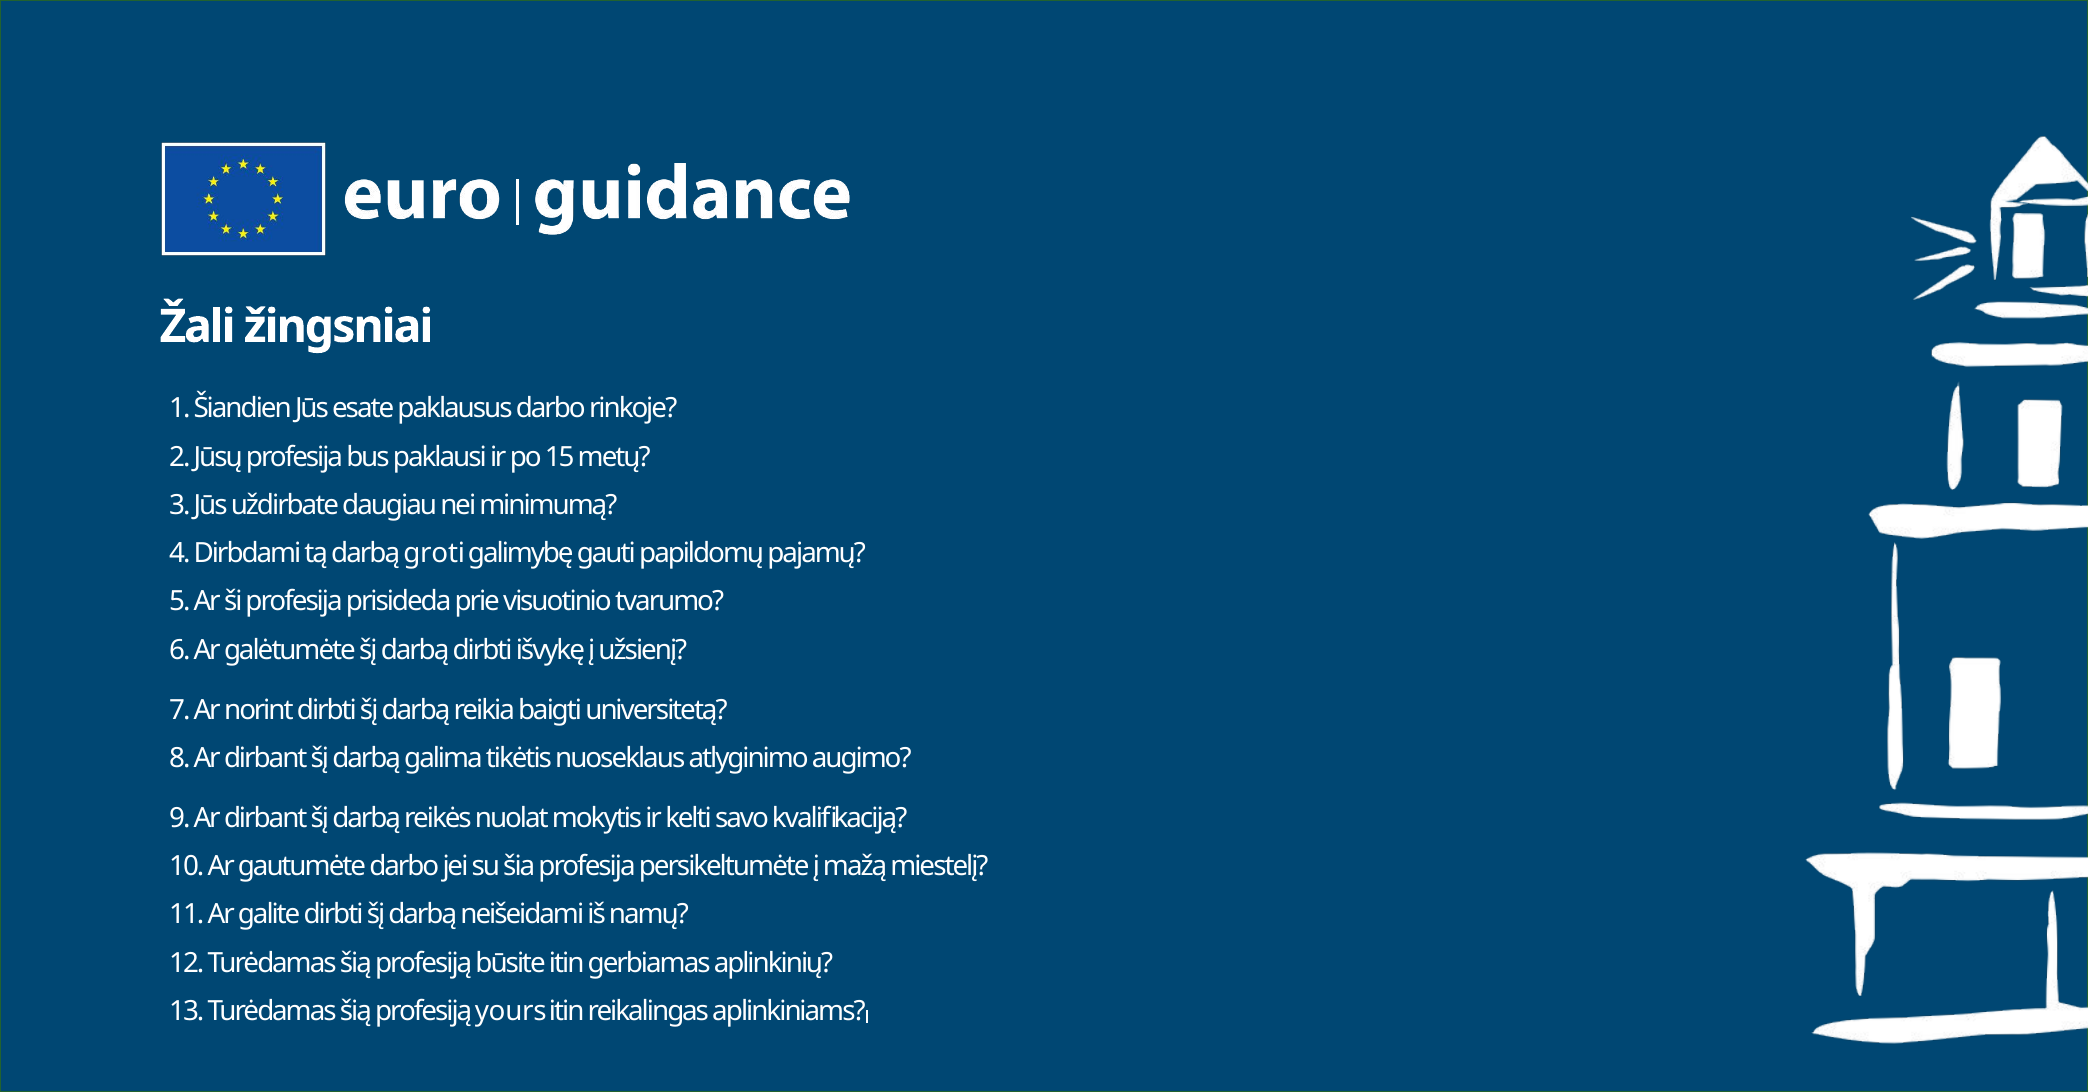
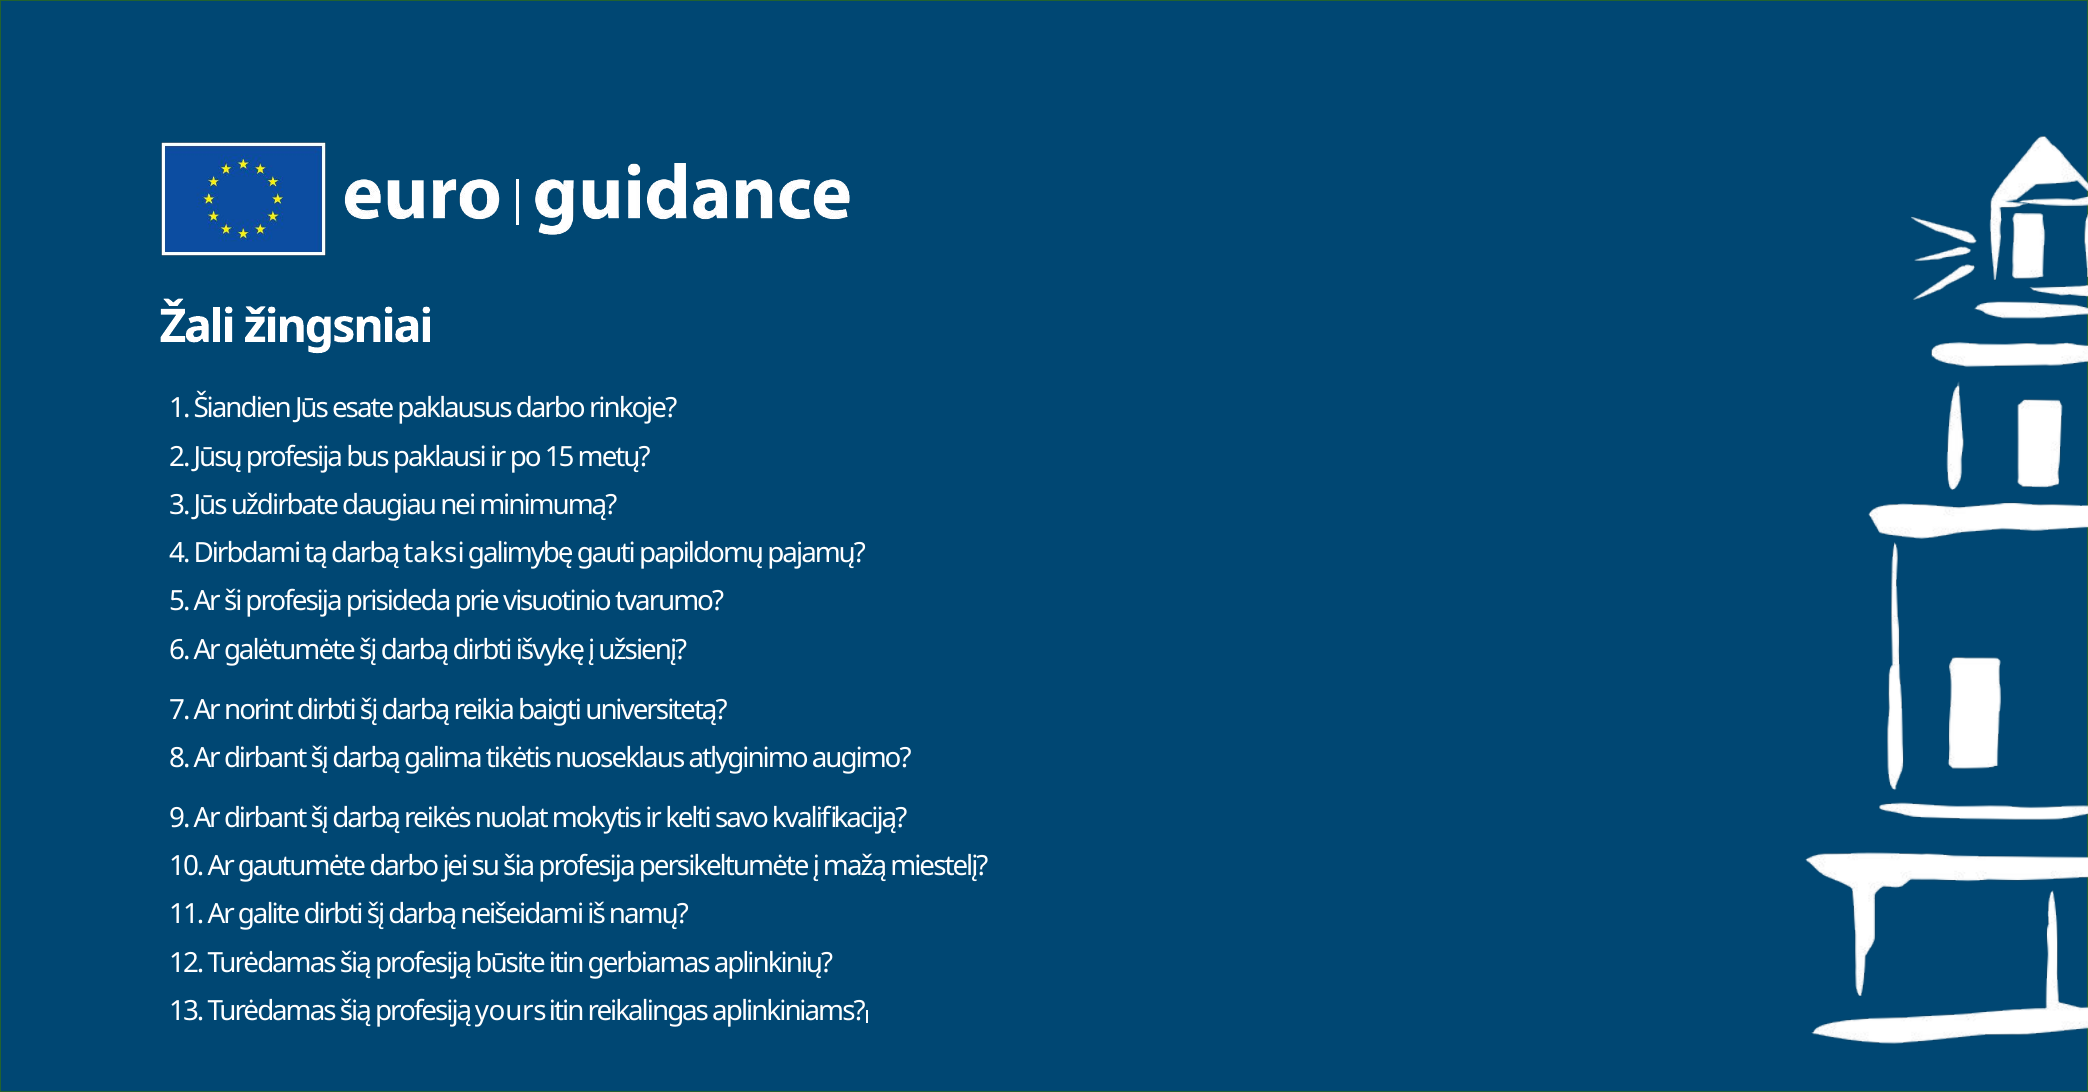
groti: groti -> taksi
